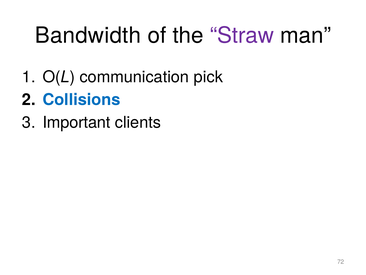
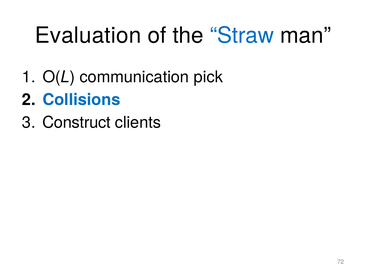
Bandwidth: Bandwidth -> Evaluation
Straw colour: purple -> blue
Important: Important -> Construct
